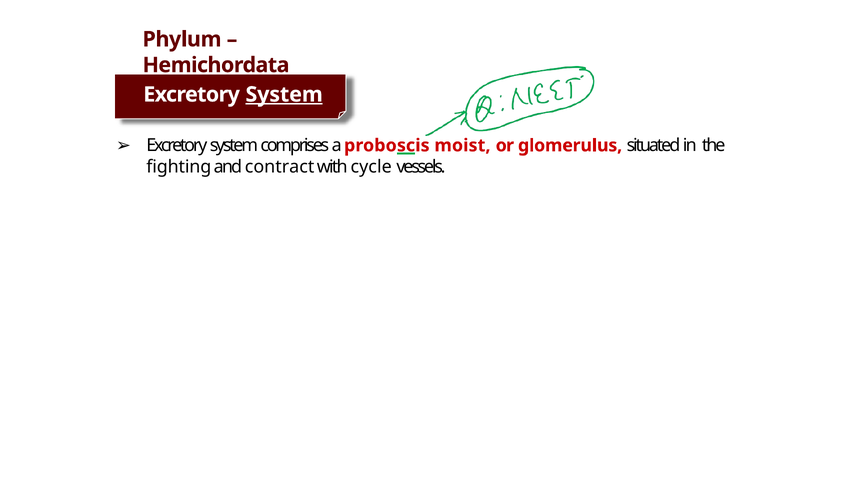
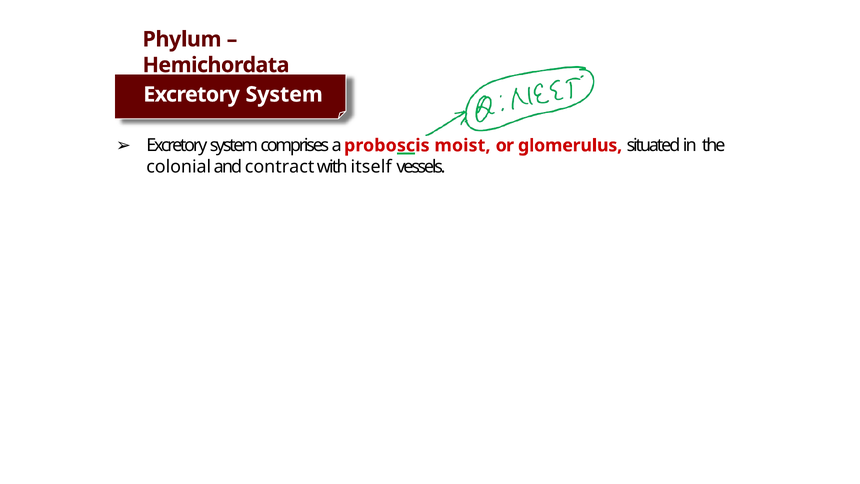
System at (284, 95) underline: present -> none
fighting: fighting -> colonial
cycle: cycle -> itself
